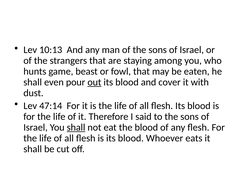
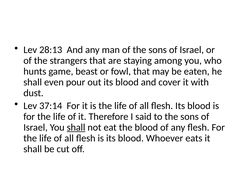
10:13: 10:13 -> 28:13
out underline: present -> none
47:14: 47:14 -> 37:14
